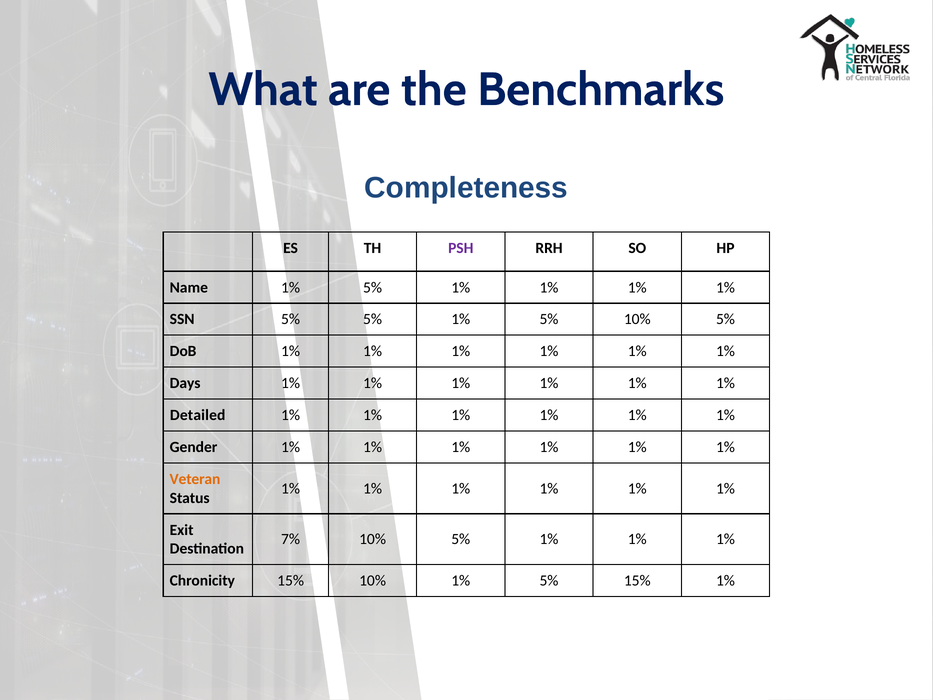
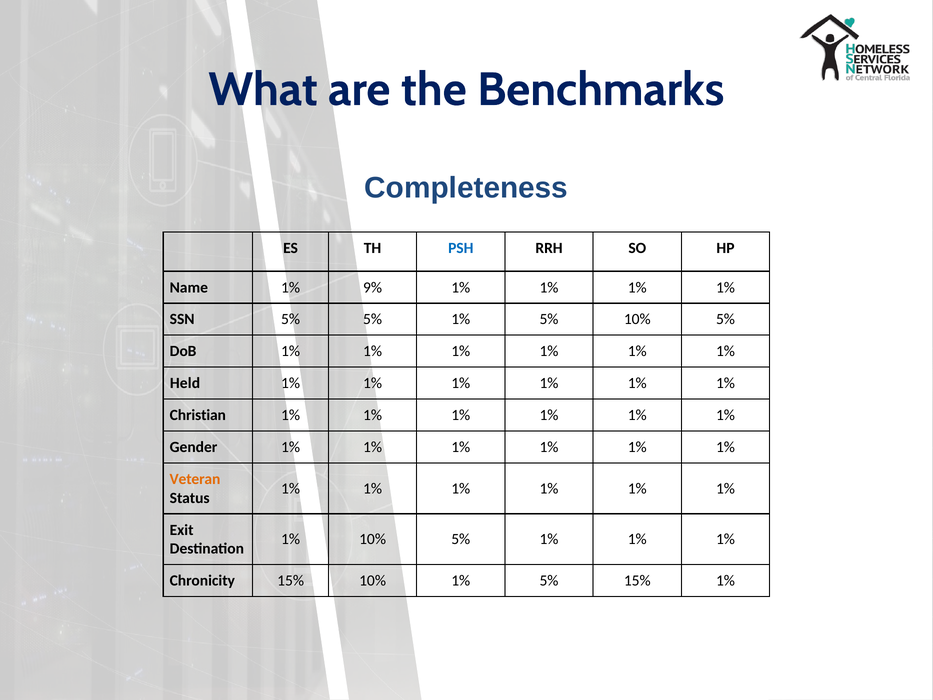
PSH colour: purple -> blue
Name 1% 5%: 5% -> 9%
Days: Days -> Held
Detailed: Detailed -> Christian
7% at (291, 539): 7% -> 1%
